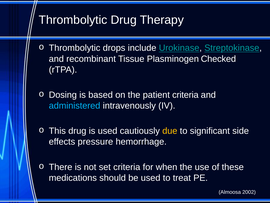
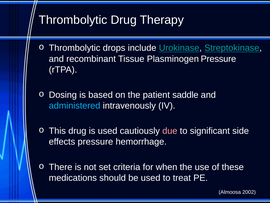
Plasminogen Checked: Checked -> Pressure
patient criteria: criteria -> saddle
due colour: yellow -> pink
